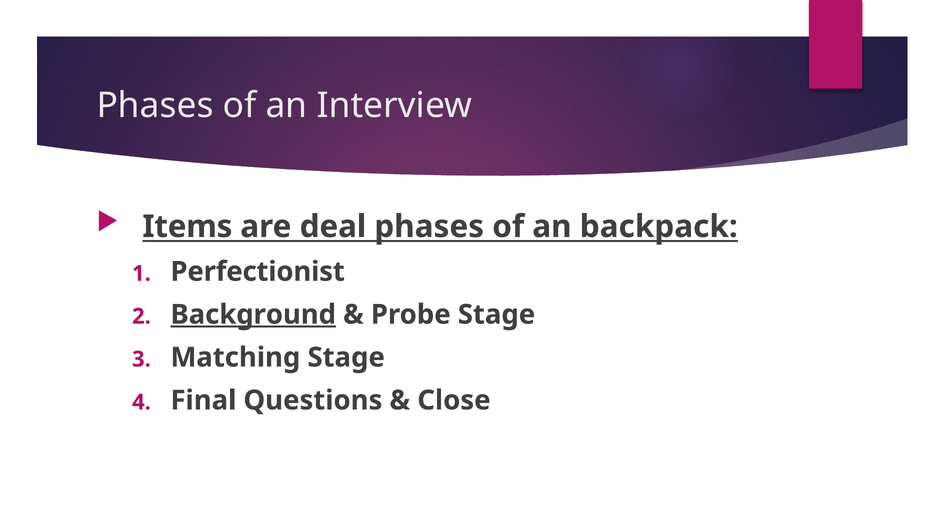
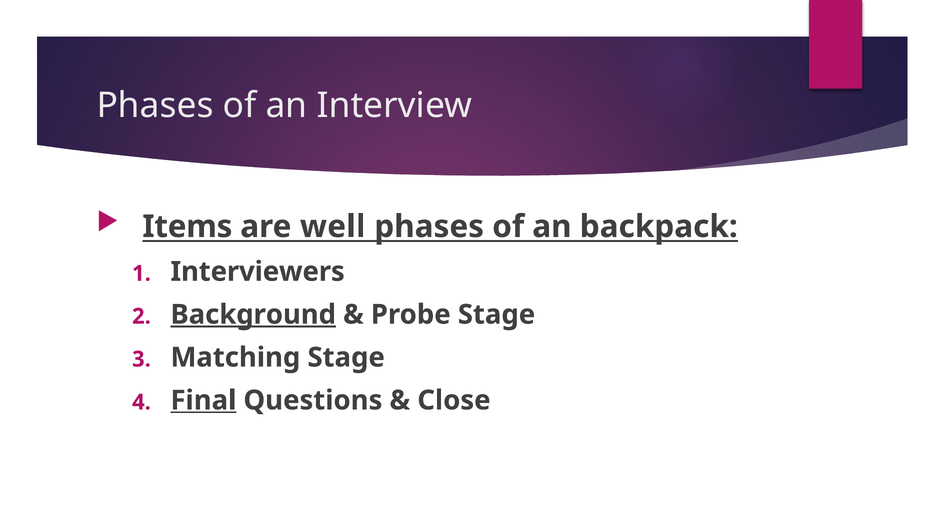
deal: deal -> well
Perfectionist: Perfectionist -> Interviewers
Final underline: none -> present
